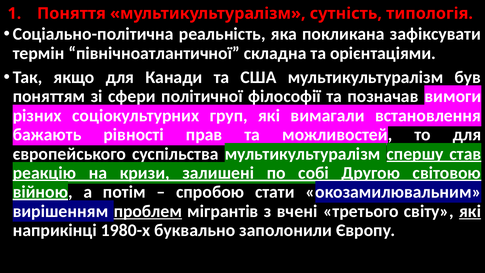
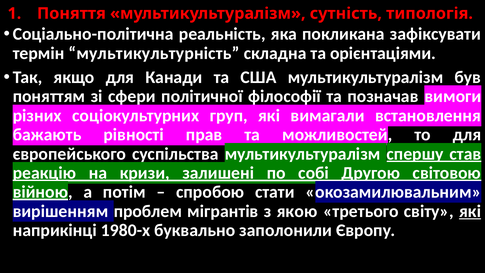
північноатлантичної: північноатлантичної -> мультикультурність
проблем underline: present -> none
вчені: вчені -> якою
